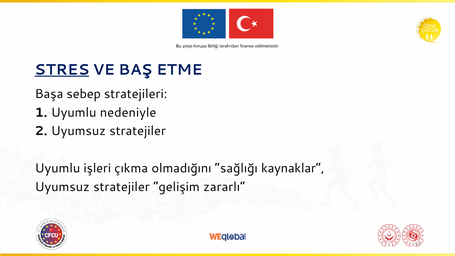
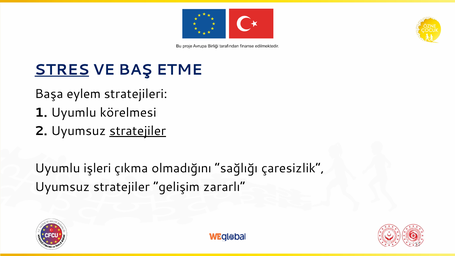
sebep: sebep -> eylem
nedeniyle: nedeniyle -> körelmesi
stratejiler at (138, 131) underline: none -> present
kaynaklar: kaynaklar -> çaresizlik
